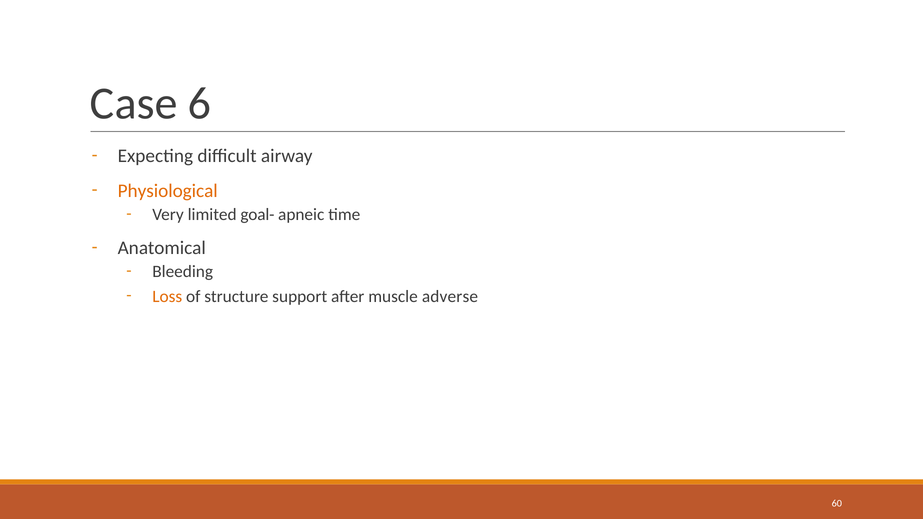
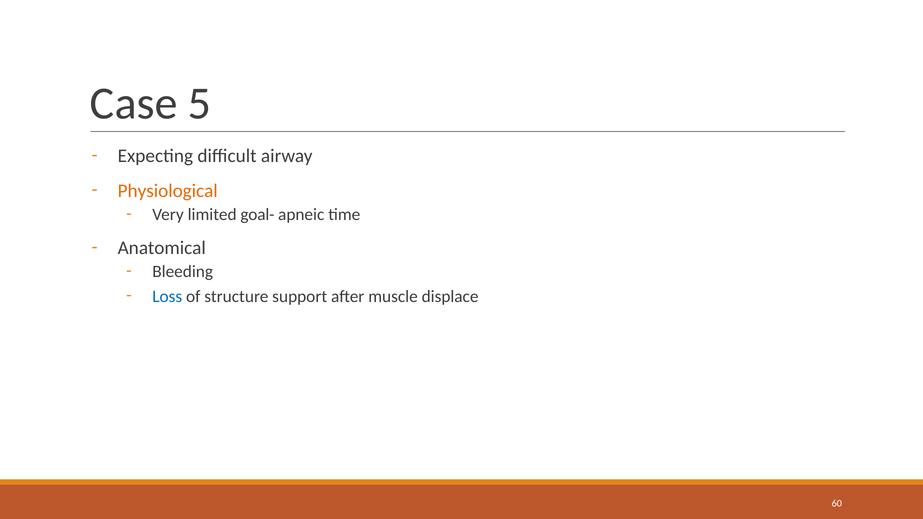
6: 6 -> 5
Loss colour: orange -> blue
adverse: adverse -> displace
